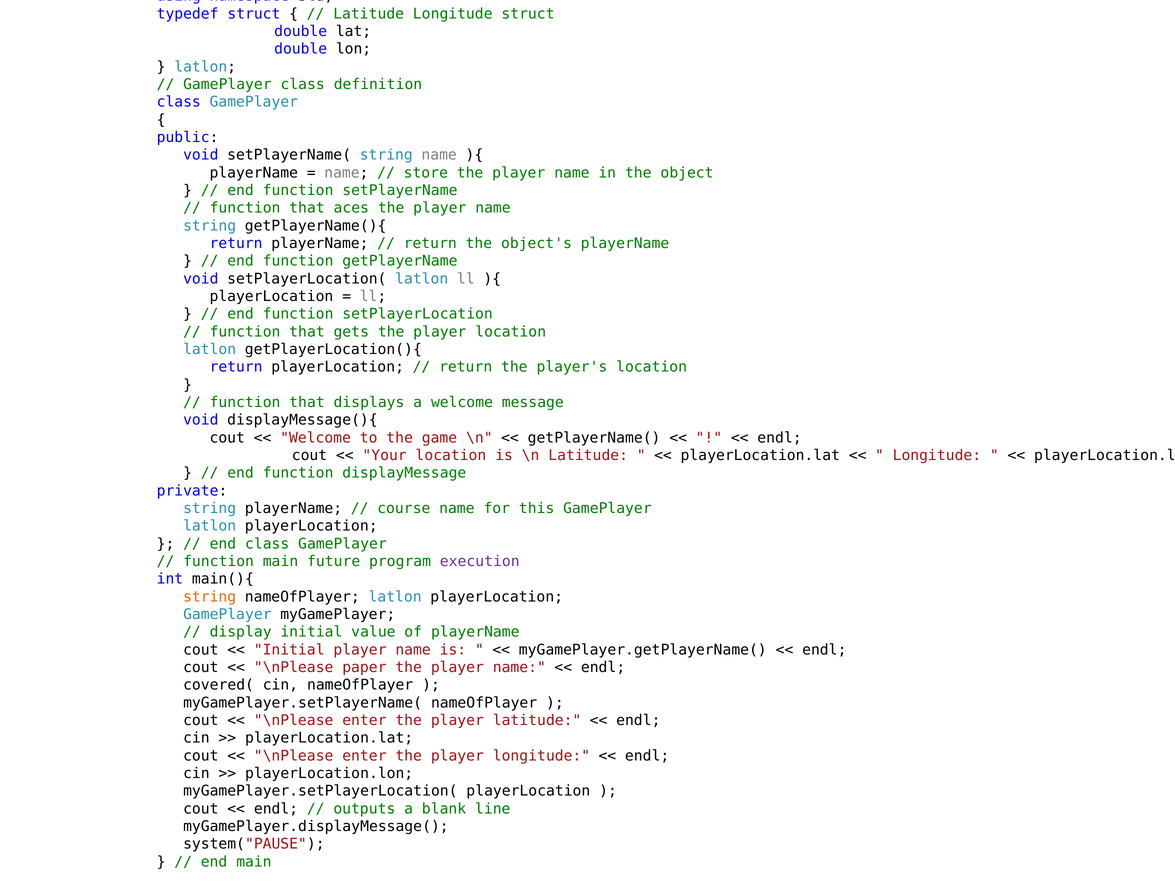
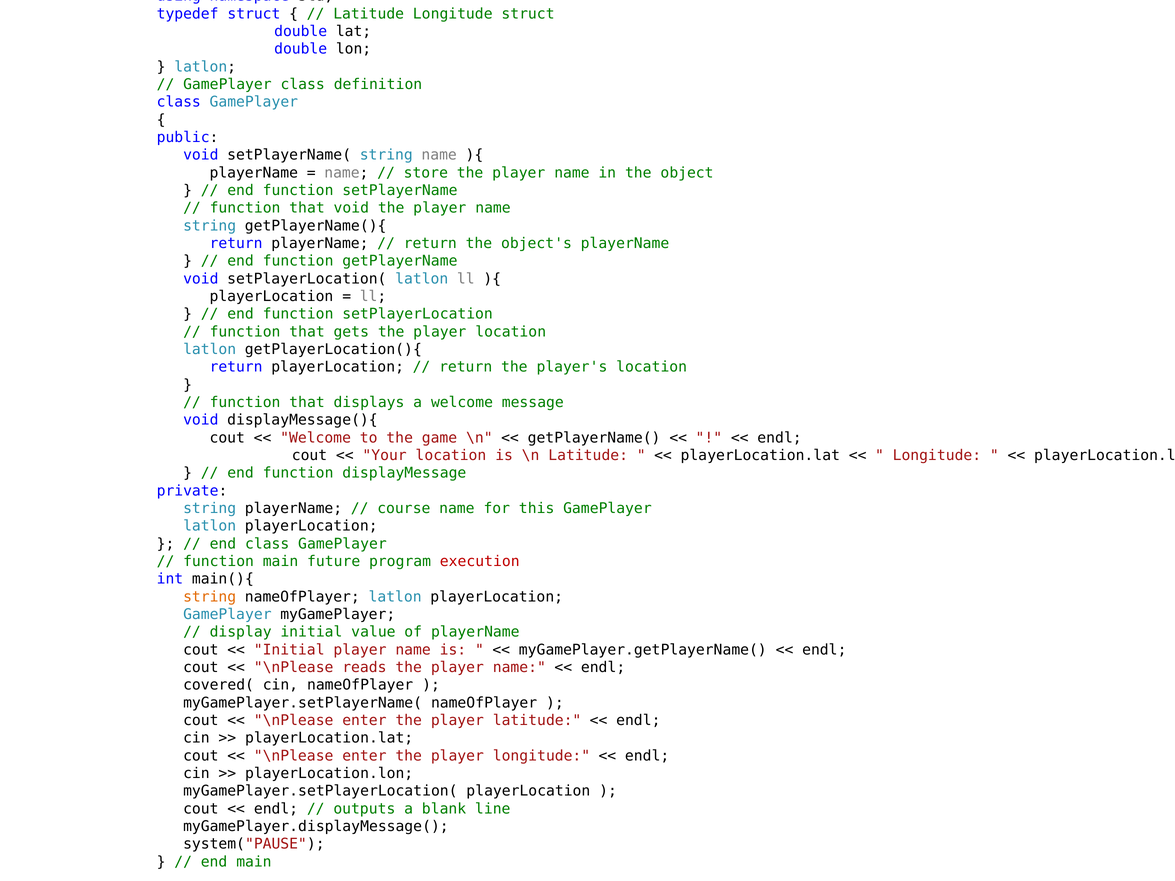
that aces: aces -> void
execution colour: purple -> red
paper: paper -> reads
